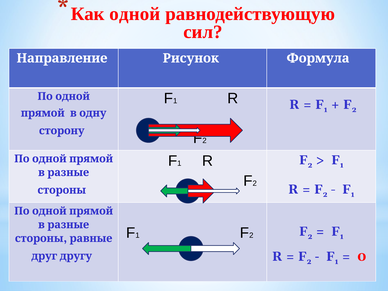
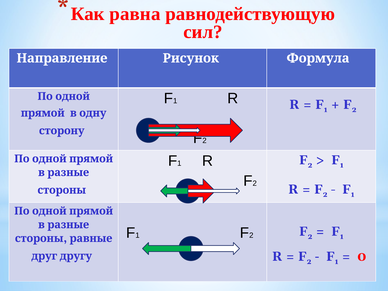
Как одной: одной -> равна
